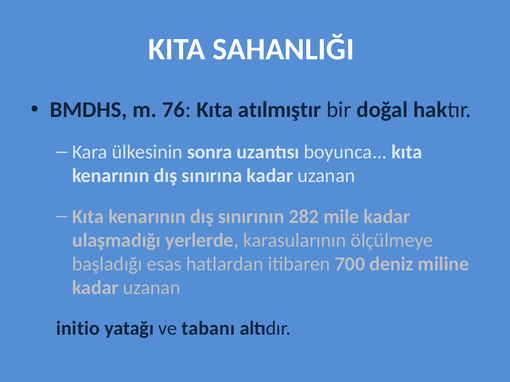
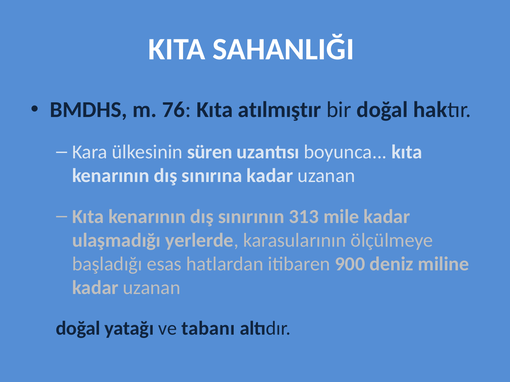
sonra: sonra -> süren
282: 282 -> 313
700: 700 -> 900
initio at (78, 329): initio -> doğal
